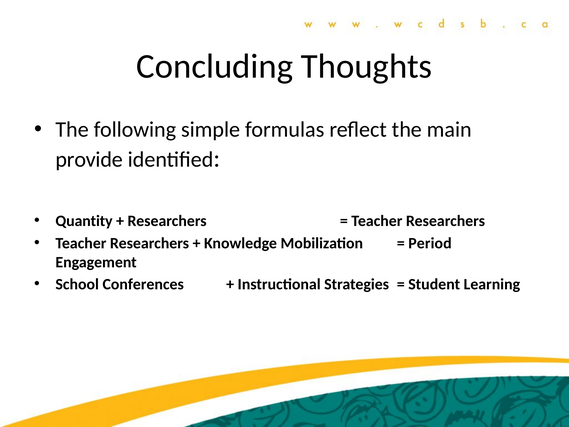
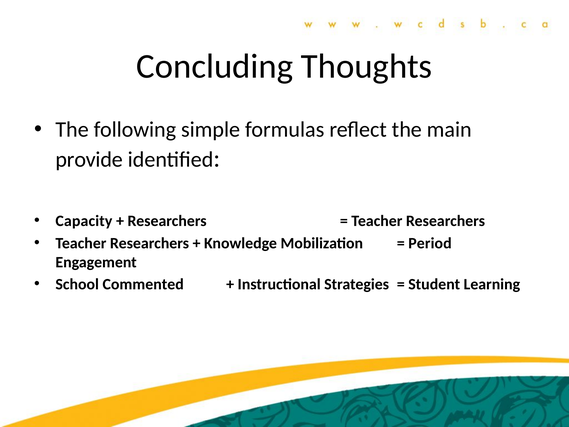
Quantity: Quantity -> Capacity
Conferences: Conferences -> Commented
